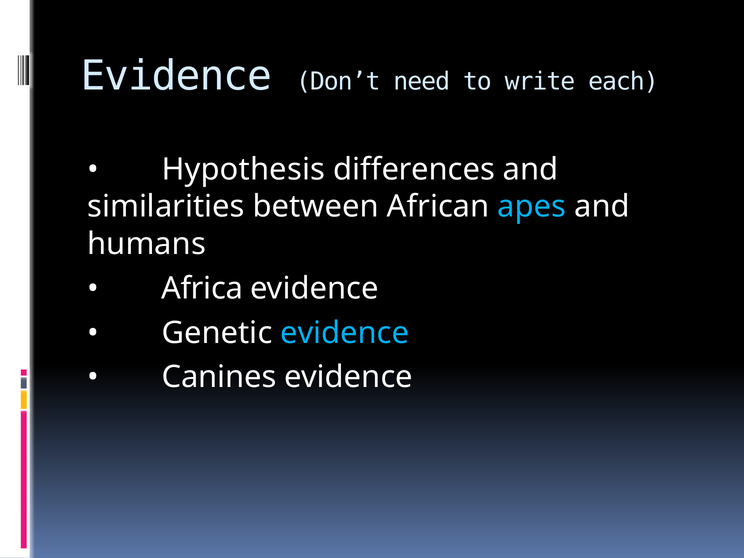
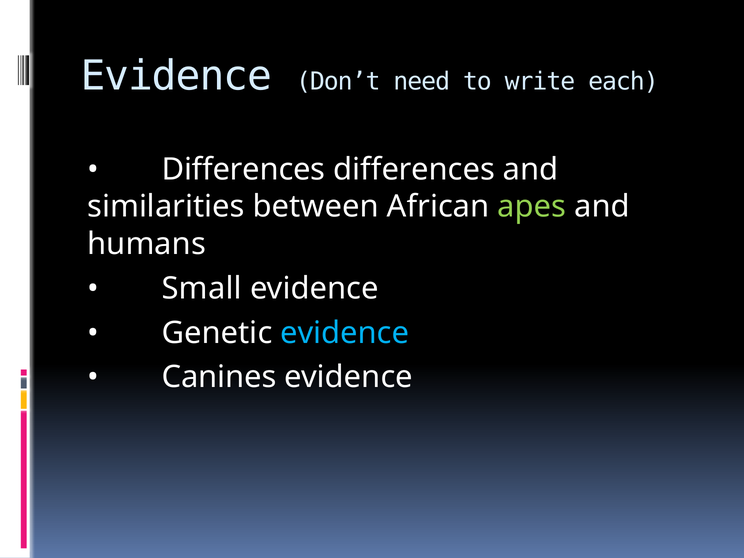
Hypothesis at (243, 170): Hypothesis -> Differences
apes colour: light blue -> light green
Africa: Africa -> Small
